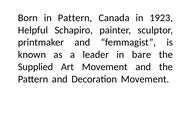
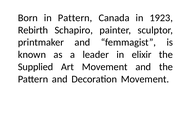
Helpful: Helpful -> Rebirth
bare: bare -> elixir
